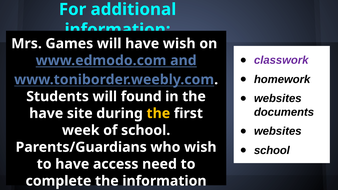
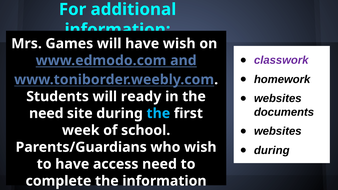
found: found -> ready
have at (46, 113): have -> need
the at (158, 113) colour: yellow -> light blue
school at (272, 150): school -> during
